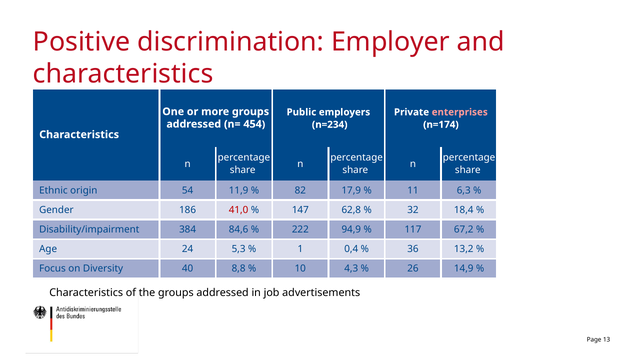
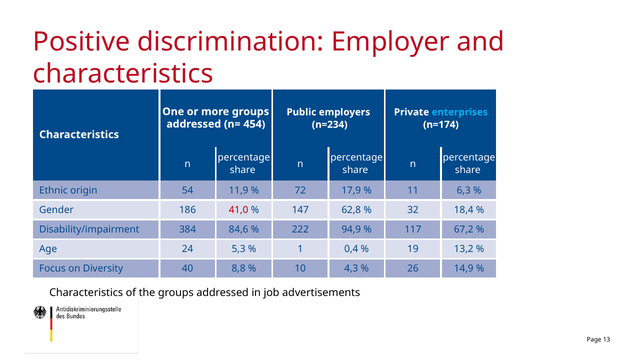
enterprises colour: pink -> light blue
82: 82 -> 72
36: 36 -> 19
